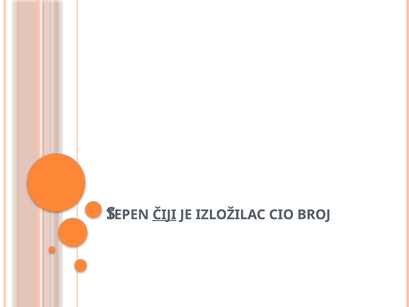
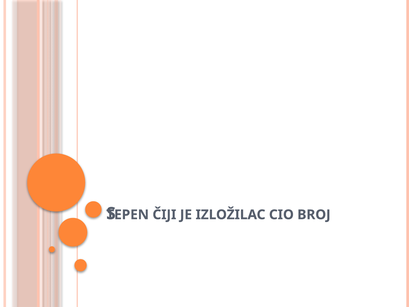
ČIJI underline: present -> none
